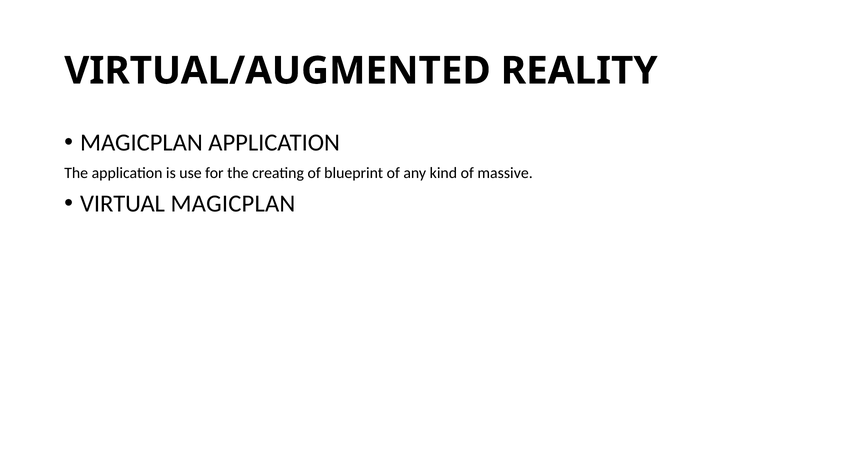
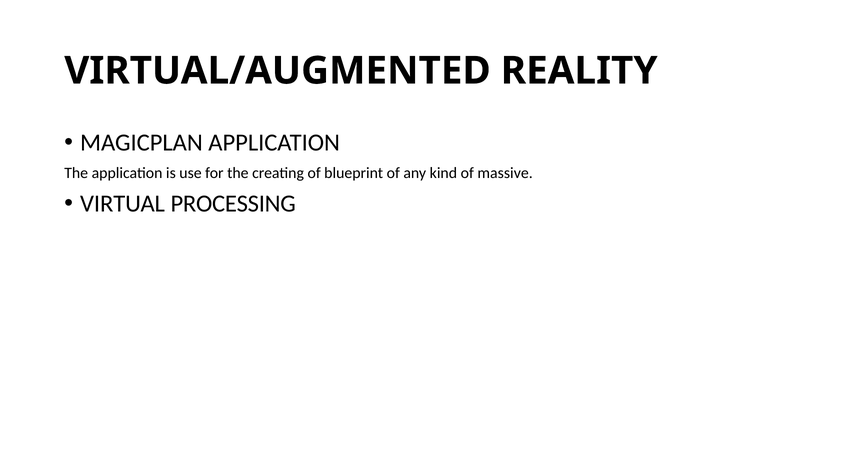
VIRTUAL MAGICPLAN: MAGICPLAN -> PROCESSING
